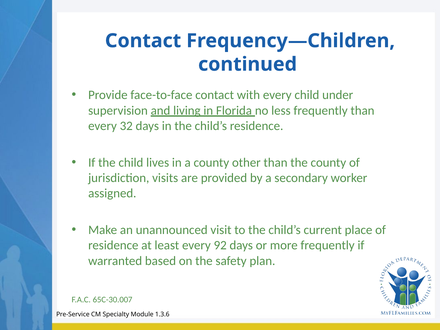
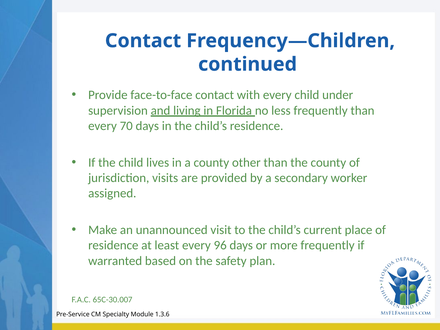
32: 32 -> 70
92: 92 -> 96
